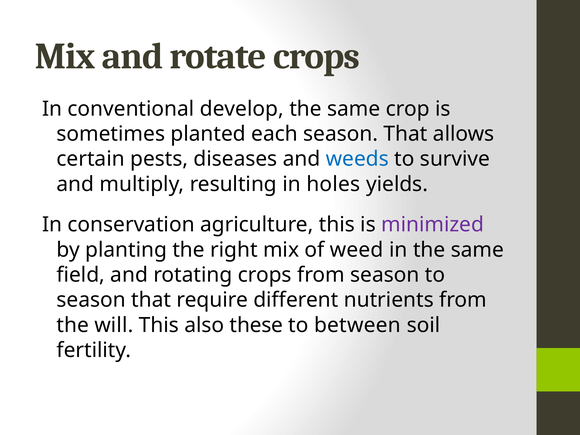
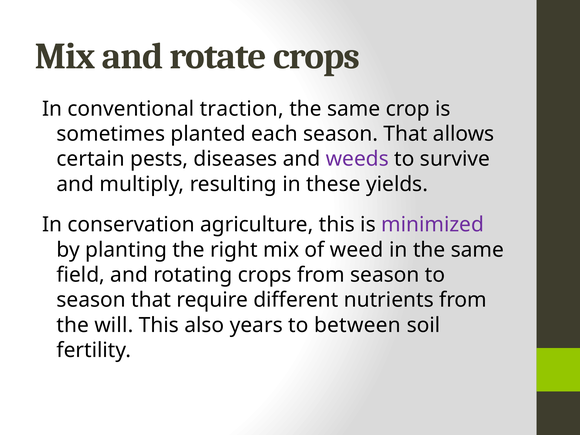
develop: develop -> traction
weeds colour: blue -> purple
holes: holes -> these
these: these -> years
